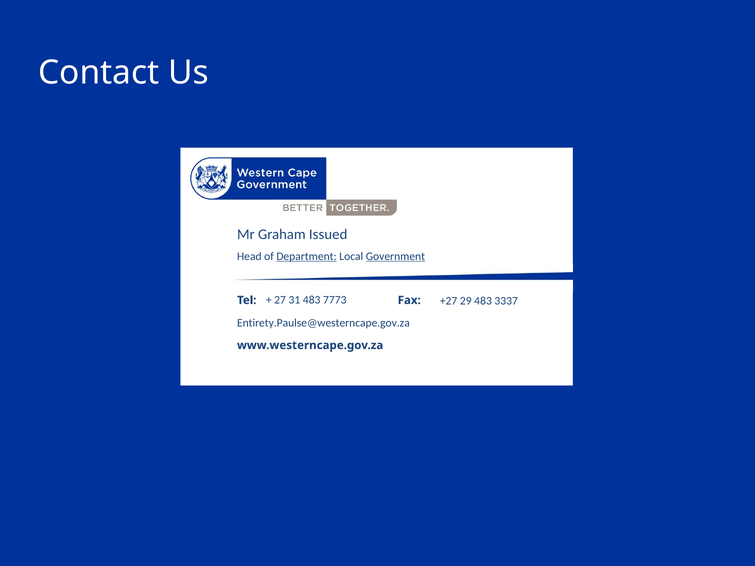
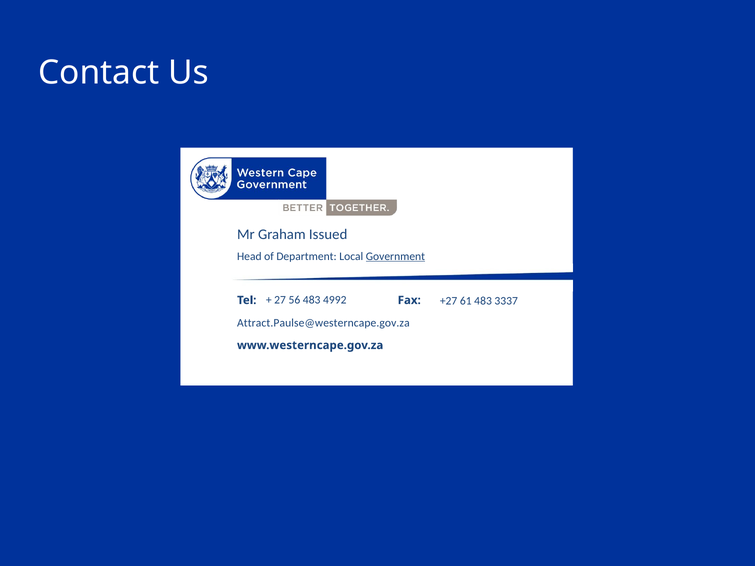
Department underline: present -> none
31: 31 -> 56
7773: 7773 -> 4992
29: 29 -> 61
Entirety.Paulse@westerncape.gov.za: Entirety.Paulse@westerncape.gov.za -> Attract.Paulse@westerncape.gov.za
